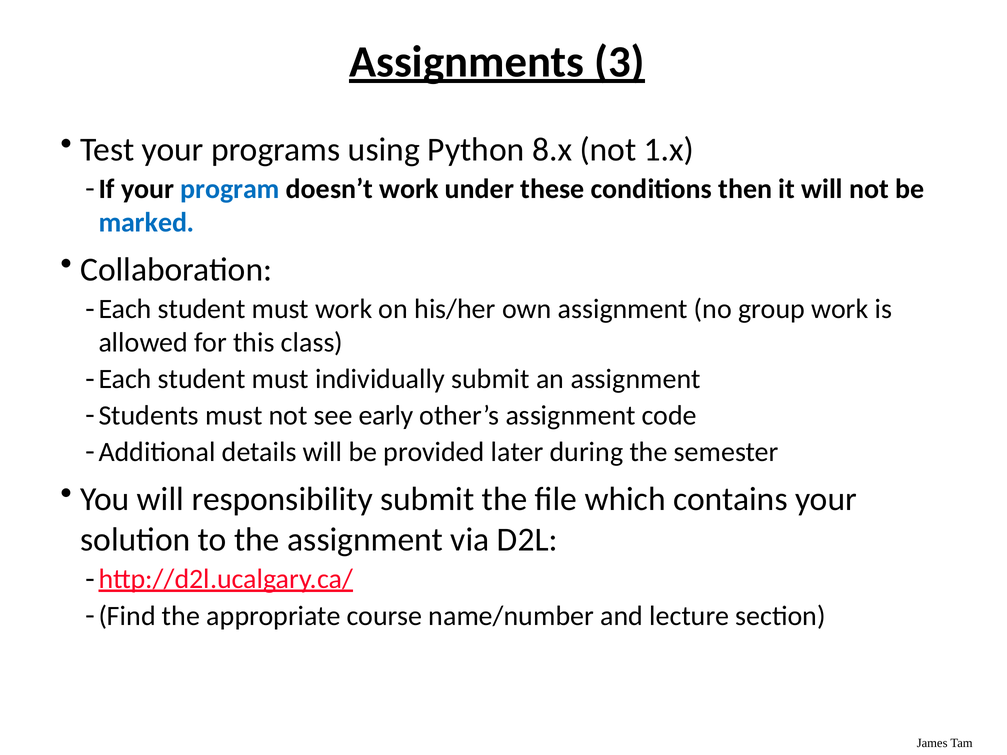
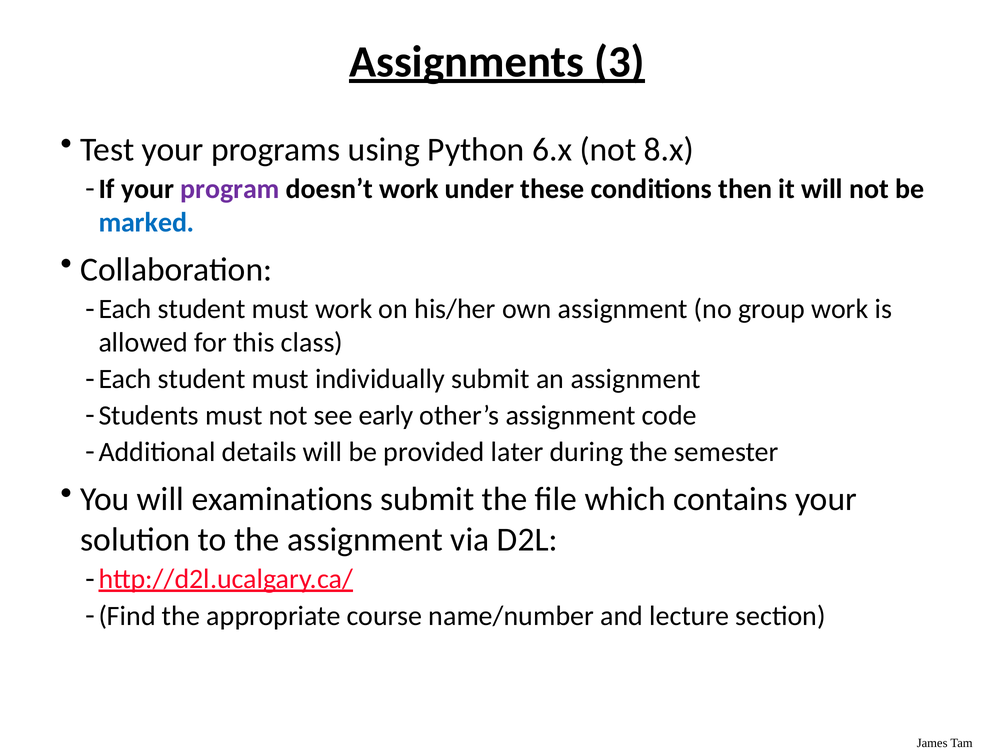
8.x: 8.x -> 6.x
1.x: 1.x -> 8.x
program colour: blue -> purple
responsibility: responsibility -> examinations
